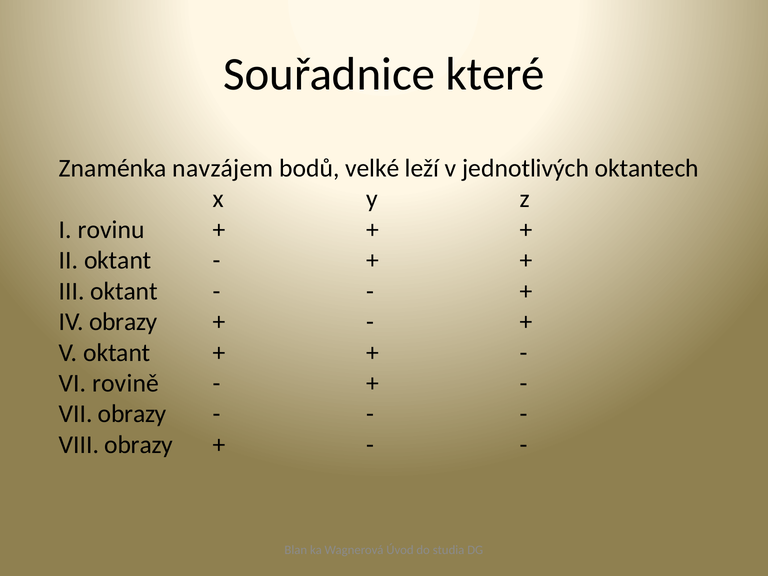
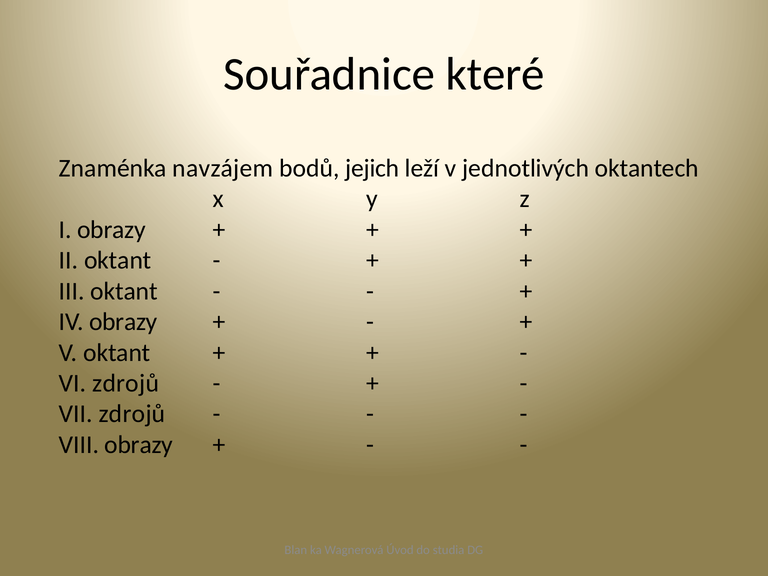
velké: velké -> jejich
I rovinu: rovinu -> obrazy
VI rovině: rovině -> zdrojů
VII obrazy: obrazy -> zdrojů
